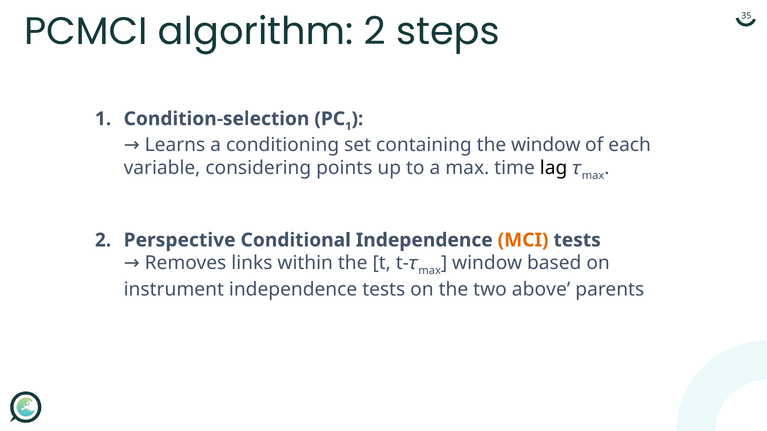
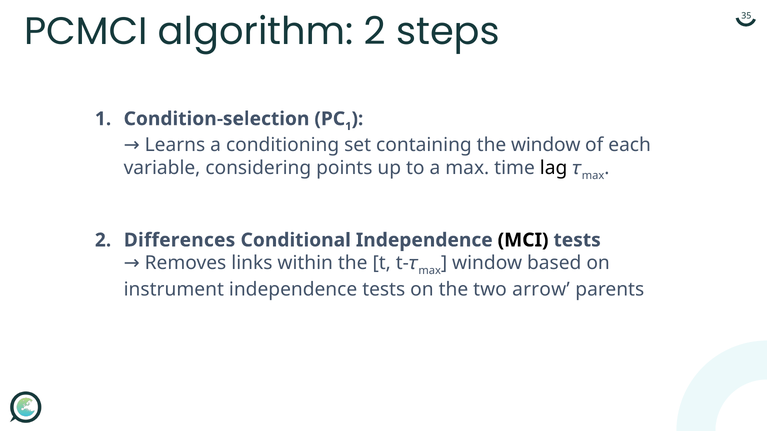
Perspective: Perspective -> Differences
MCI colour: orange -> black
above: above -> arrow
